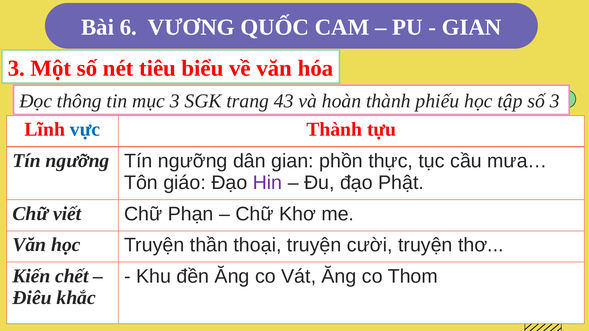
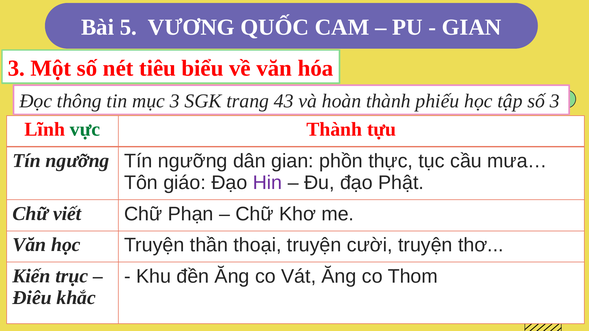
6: 6 -> 5
vực colour: blue -> green
chết: chết -> trục
